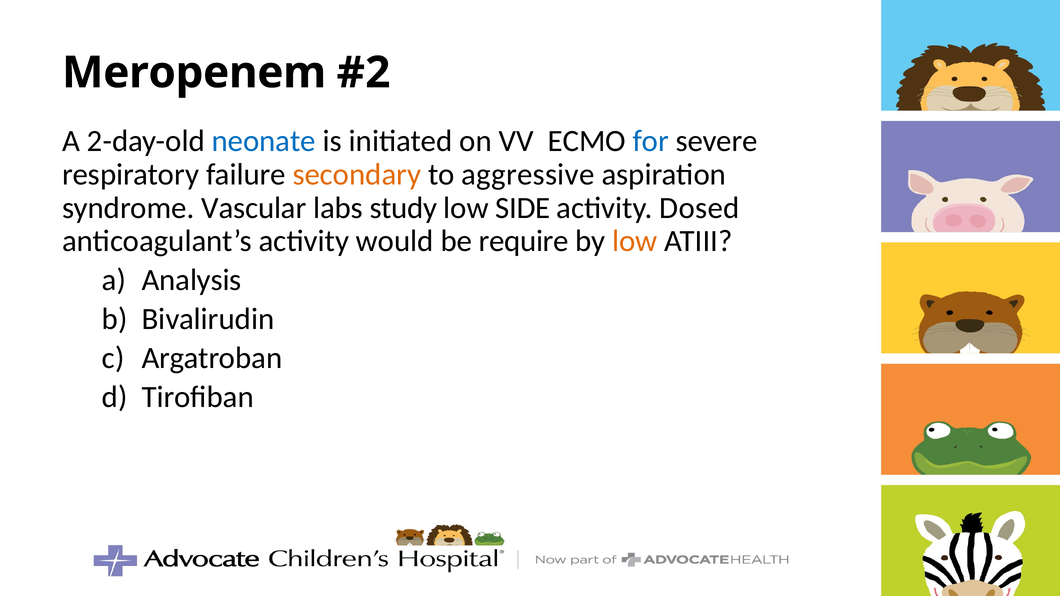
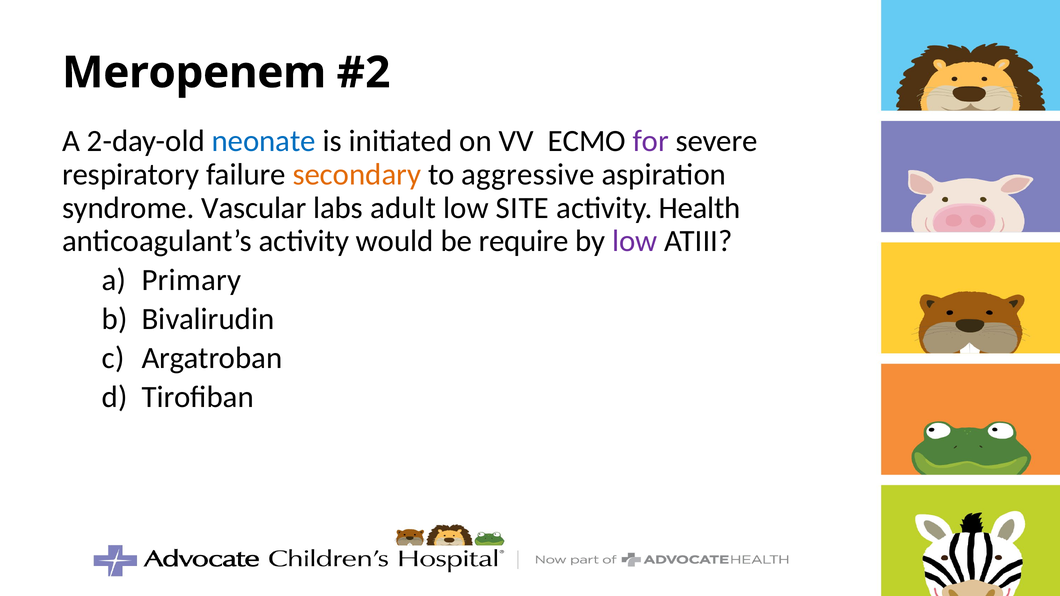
for colour: blue -> purple
study: study -> adult
SIDE: SIDE -> SITE
Dosed: Dosed -> Health
low at (635, 241) colour: orange -> purple
Analysis: Analysis -> Primary
